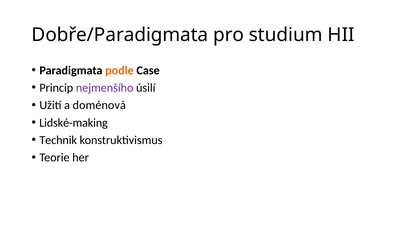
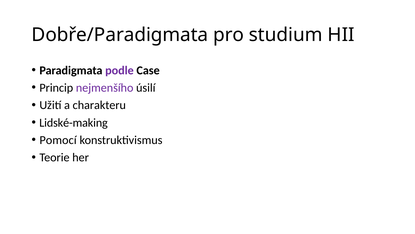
podle colour: orange -> purple
doménová: doménová -> charakteru
Technik: Technik -> Pomocí
